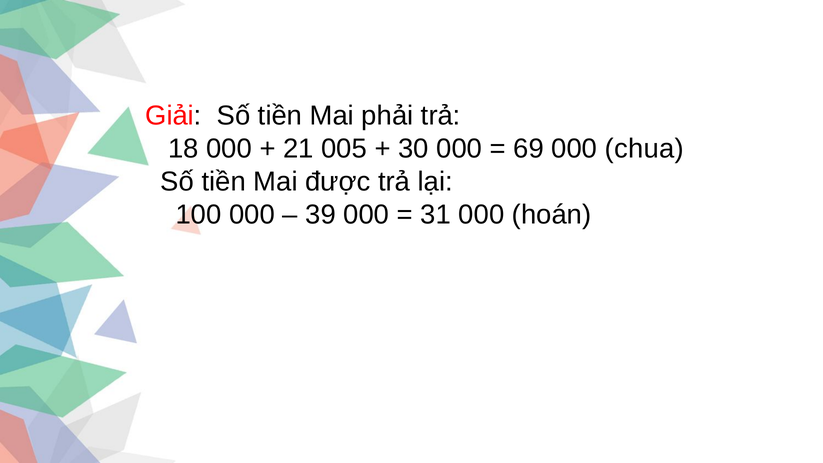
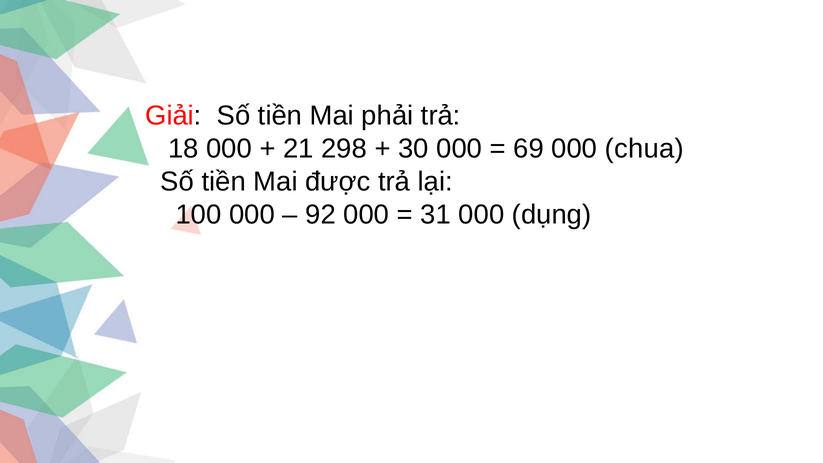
005: 005 -> 298
39: 39 -> 92
hoán: hoán -> dụng
